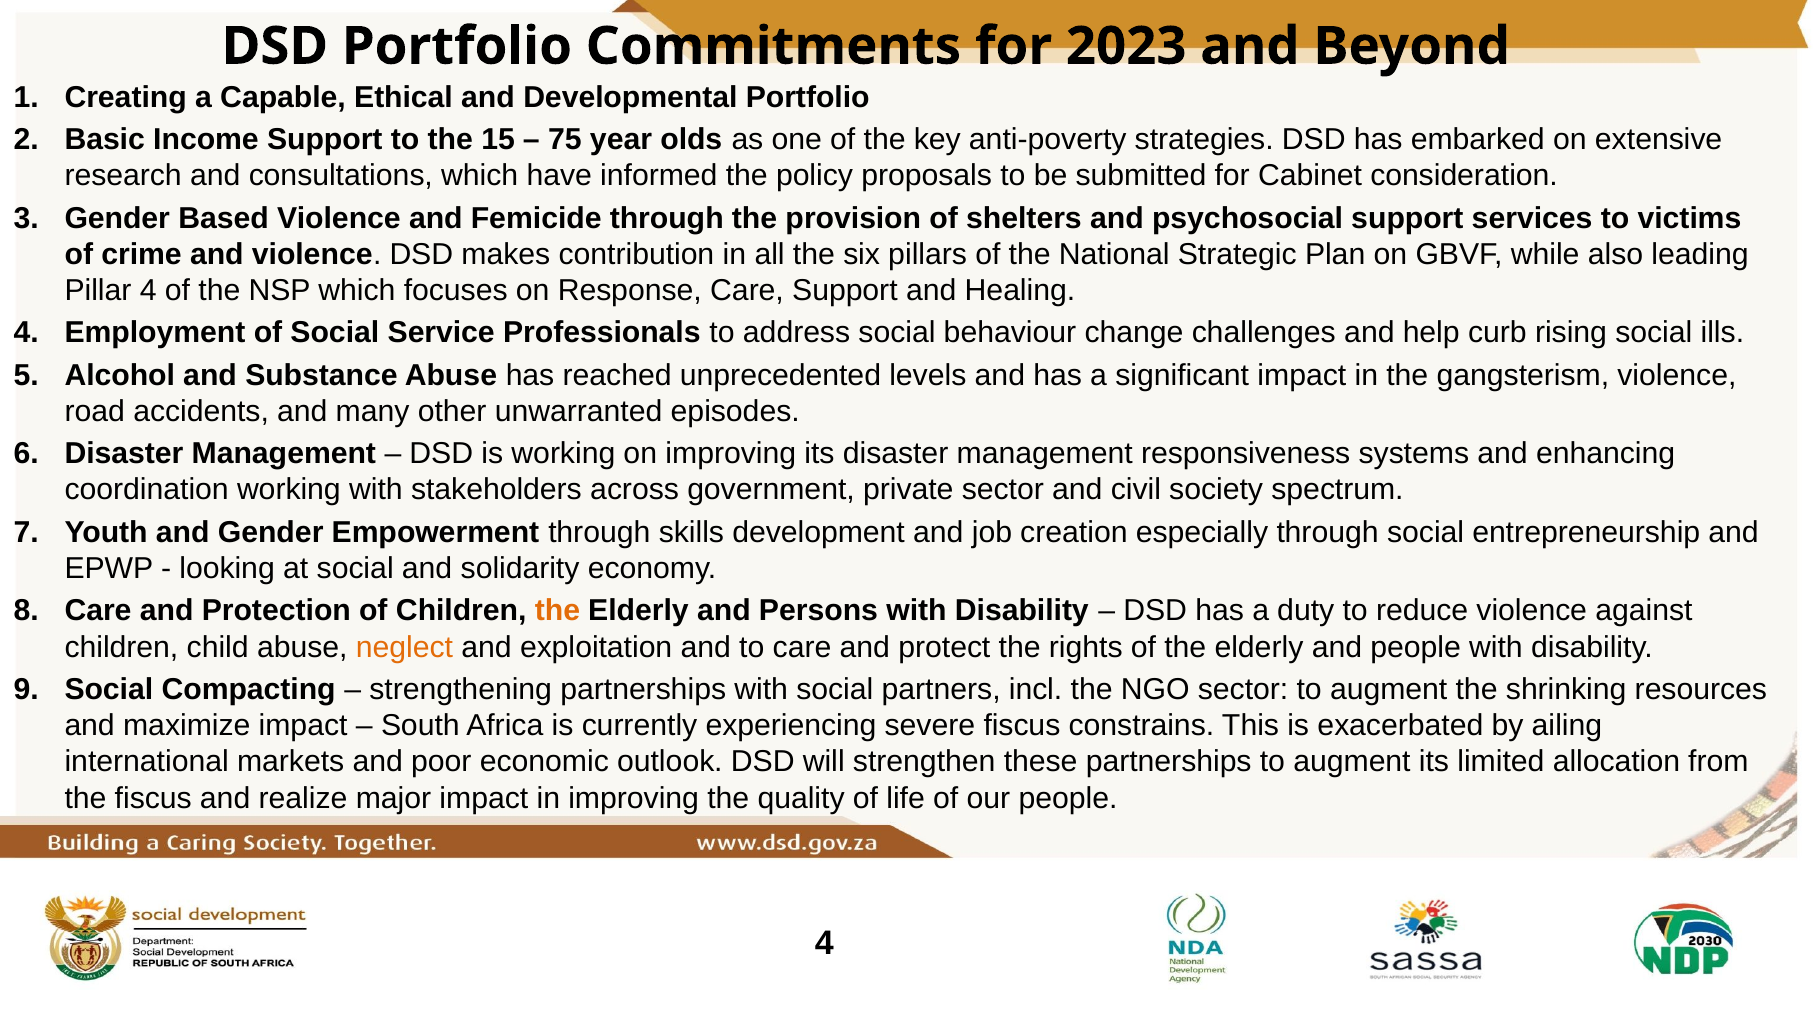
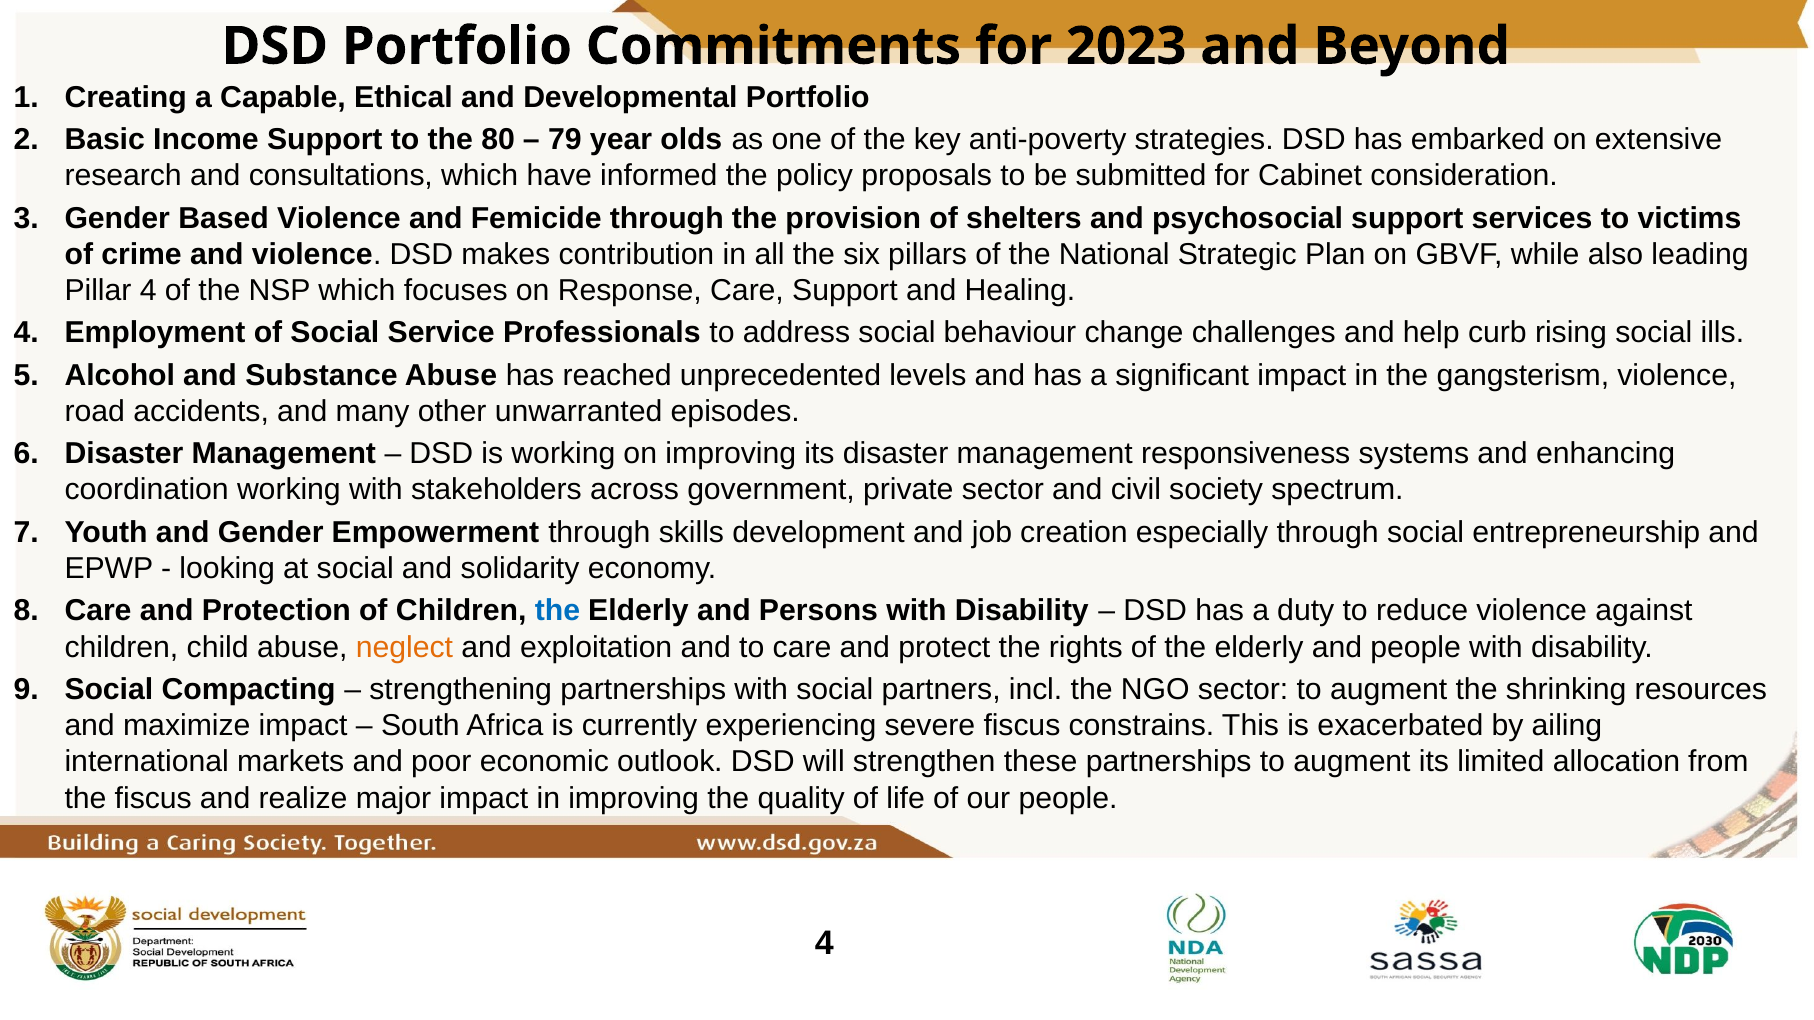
15: 15 -> 80
75: 75 -> 79
the at (557, 611) colour: orange -> blue
